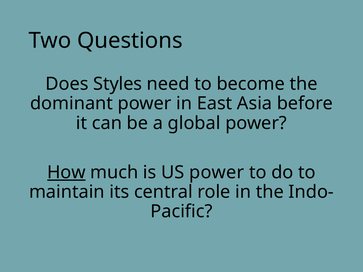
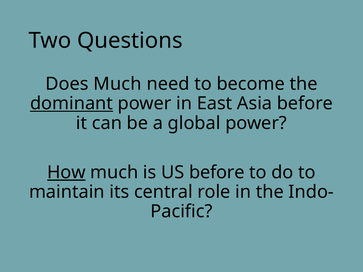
Does Styles: Styles -> Much
dominant underline: none -> present
US power: power -> before
